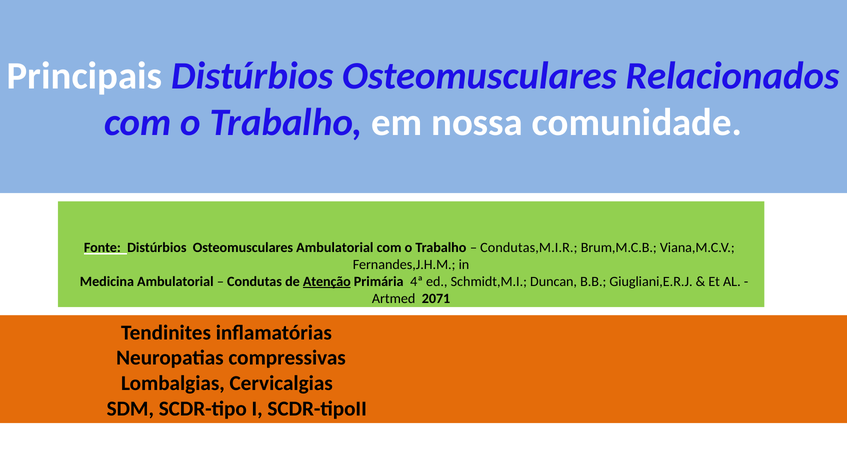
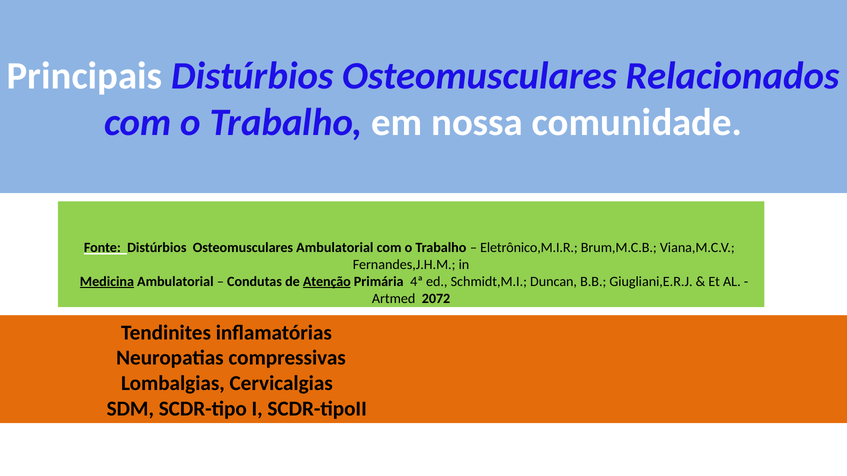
Condutas,M.I.R: Condutas,M.I.R -> Eletrônico,M.I.R
Medicina underline: none -> present
2071: 2071 -> 2072
